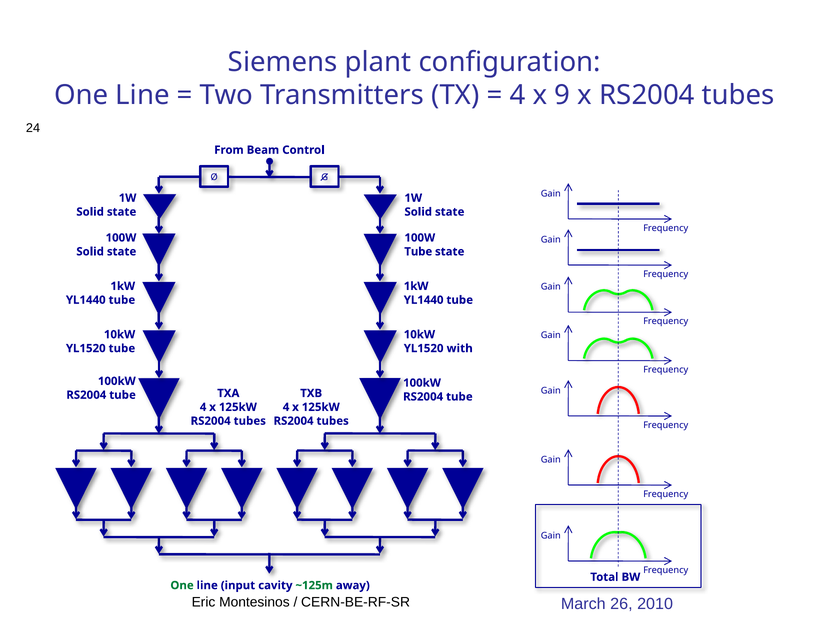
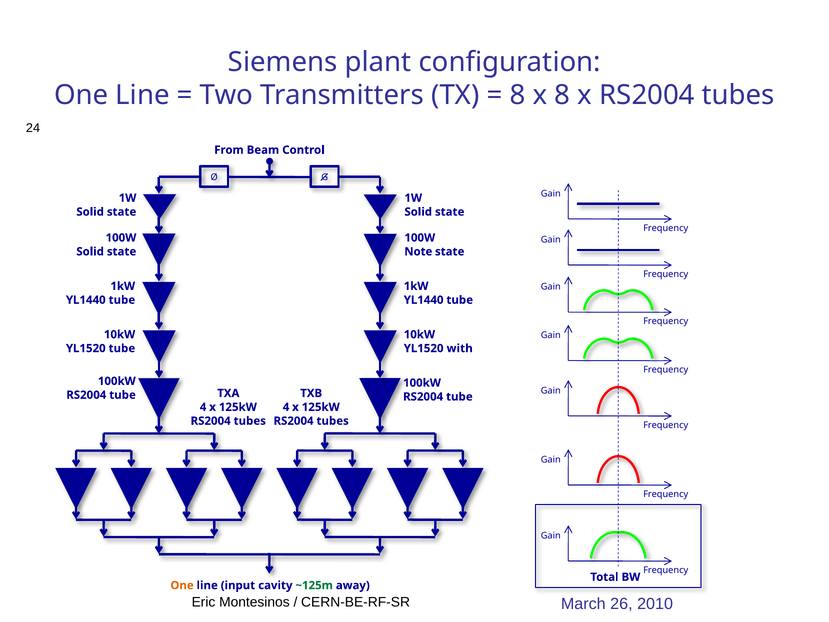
4 at (517, 95): 4 -> 8
x 9: 9 -> 8
Tube at (418, 251): Tube -> Note
One at (182, 585) colour: green -> orange
